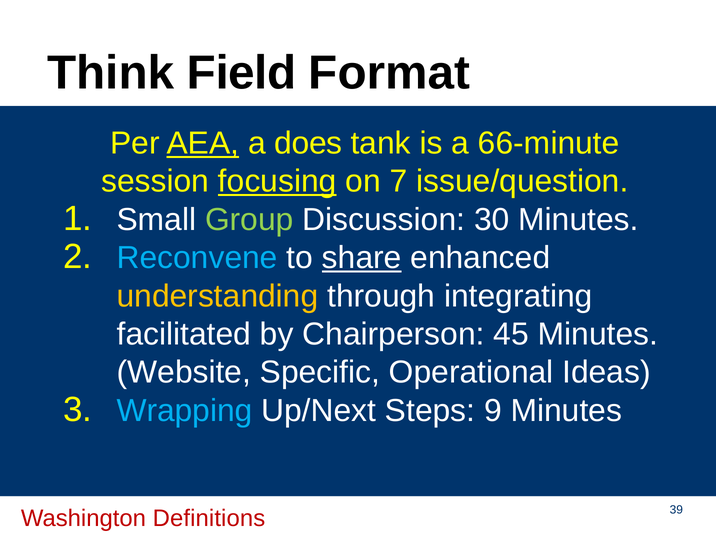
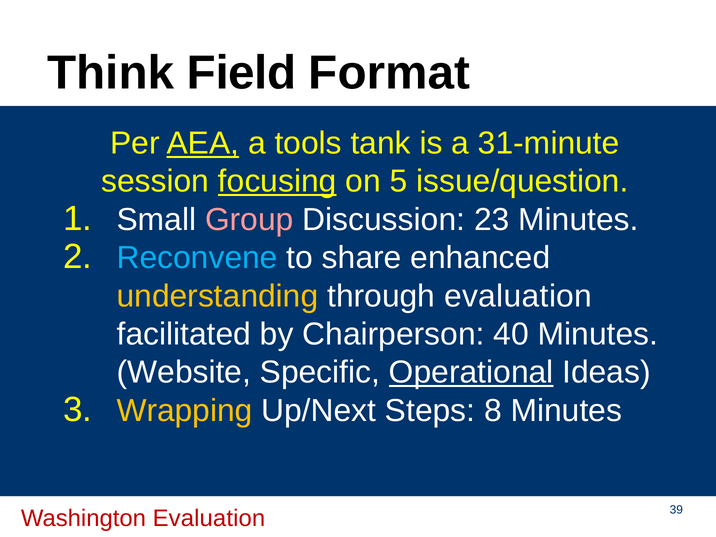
does: does -> tools
66-minute: 66-minute -> 31-minute
7: 7 -> 5
Group colour: light green -> pink
30: 30 -> 23
share underline: present -> none
through integrating: integrating -> evaluation
45: 45 -> 40
Operational underline: none -> present
Wrapping colour: light blue -> yellow
9: 9 -> 8
Washington Definitions: Definitions -> Evaluation
